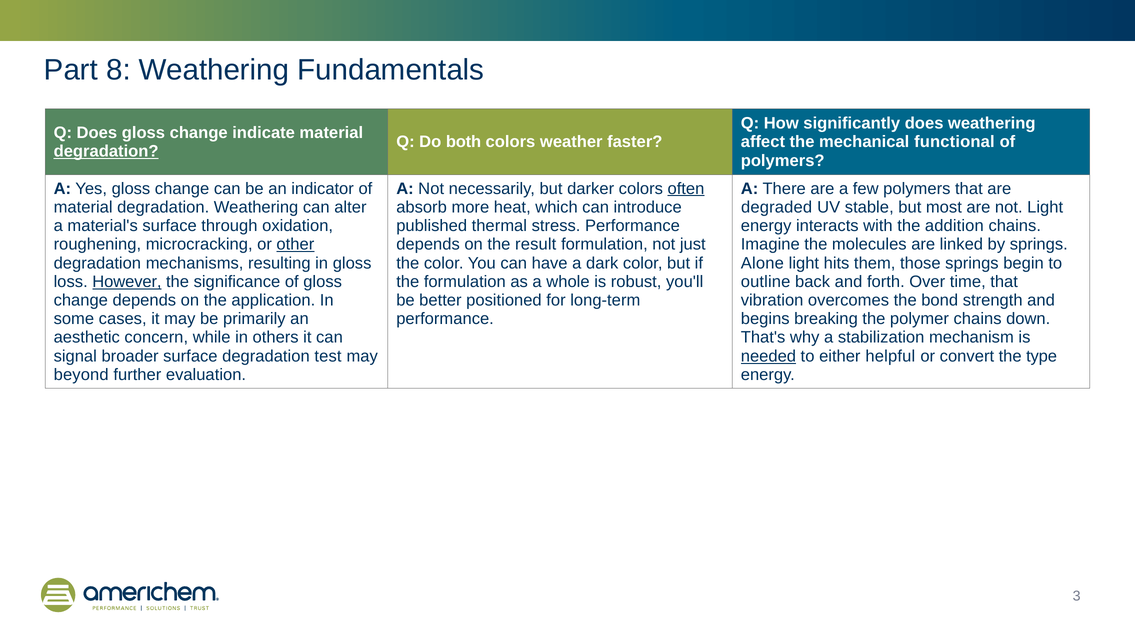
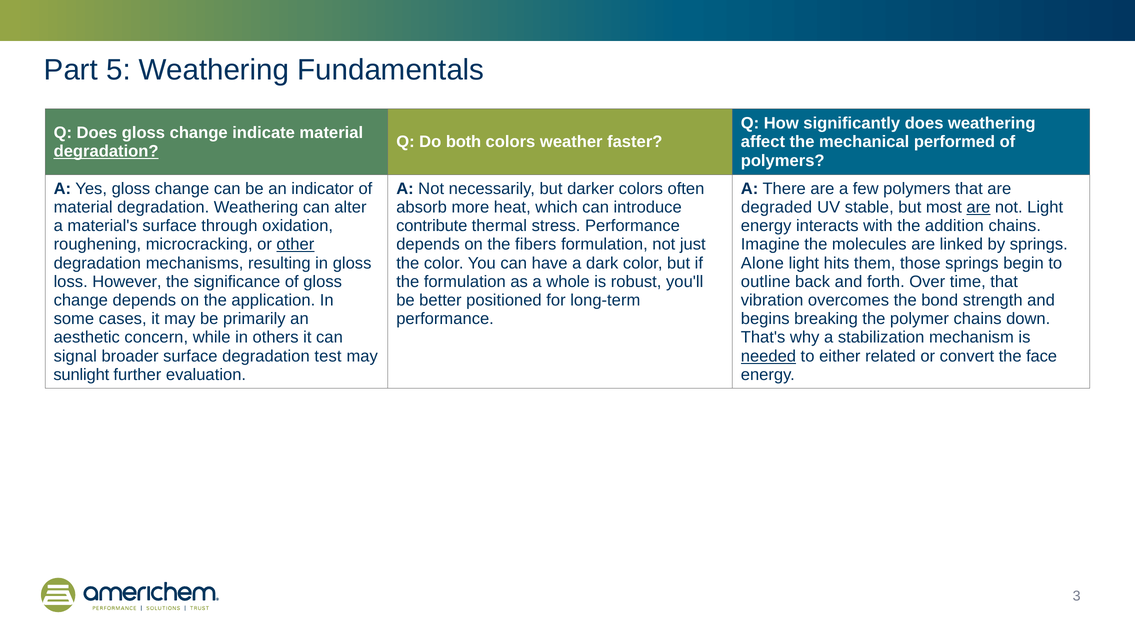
8: 8 -> 5
functional: functional -> performed
often underline: present -> none
are at (978, 207) underline: none -> present
published: published -> contribute
result: result -> fibers
However underline: present -> none
helpful: helpful -> related
type: type -> face
beyond: beyond -> sunlight
